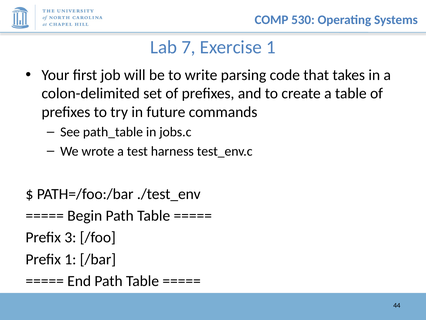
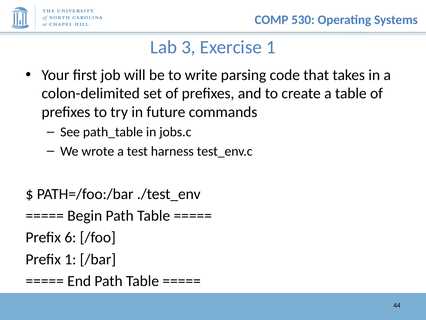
7: 7 -> 3
3: 3 -> 6
